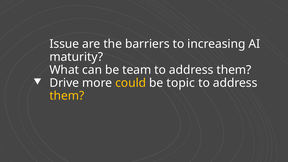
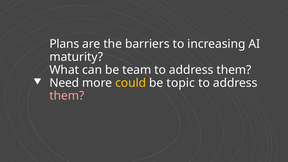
Issue: Issue -> Plans
Drive: Drive -> Need
them at (67, 96) colour: yellow -> pink
